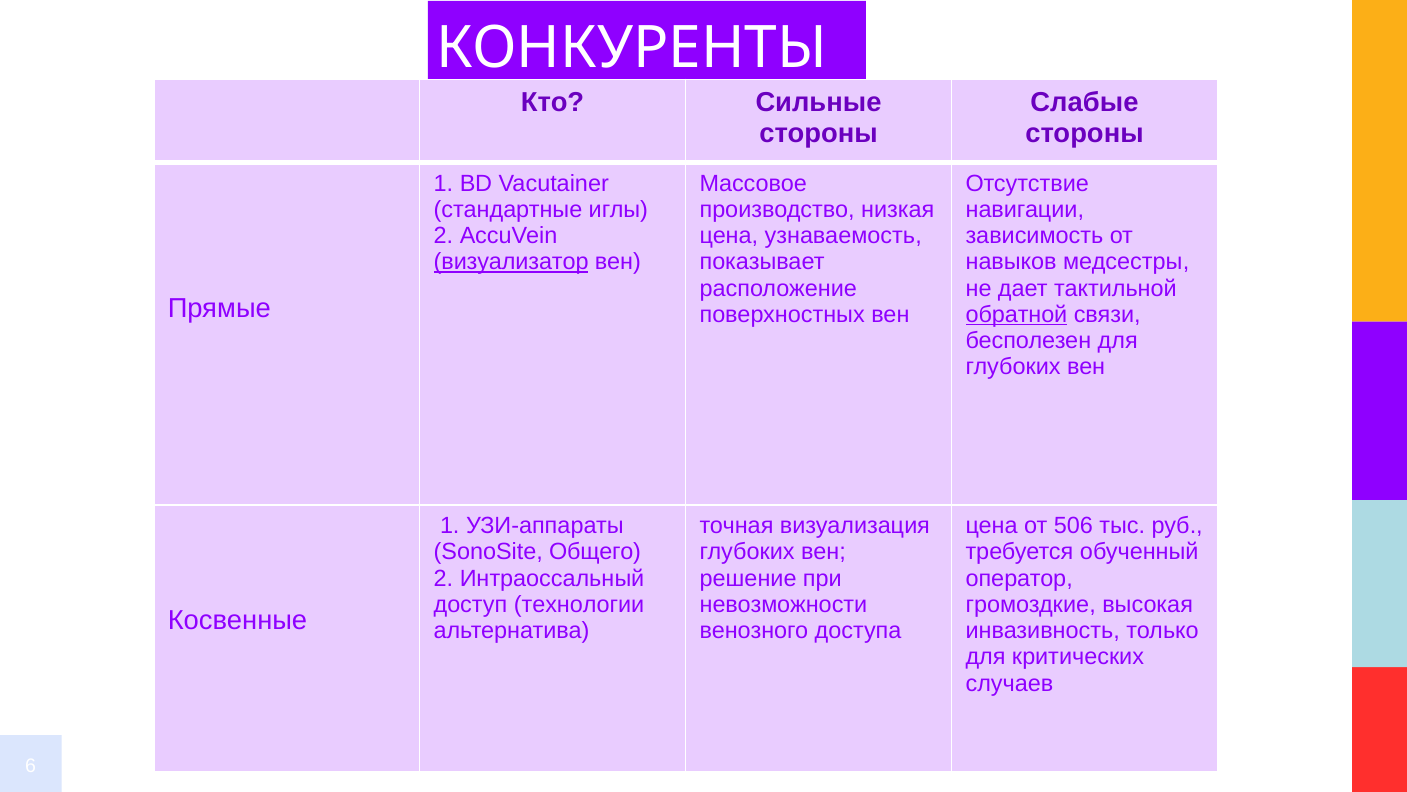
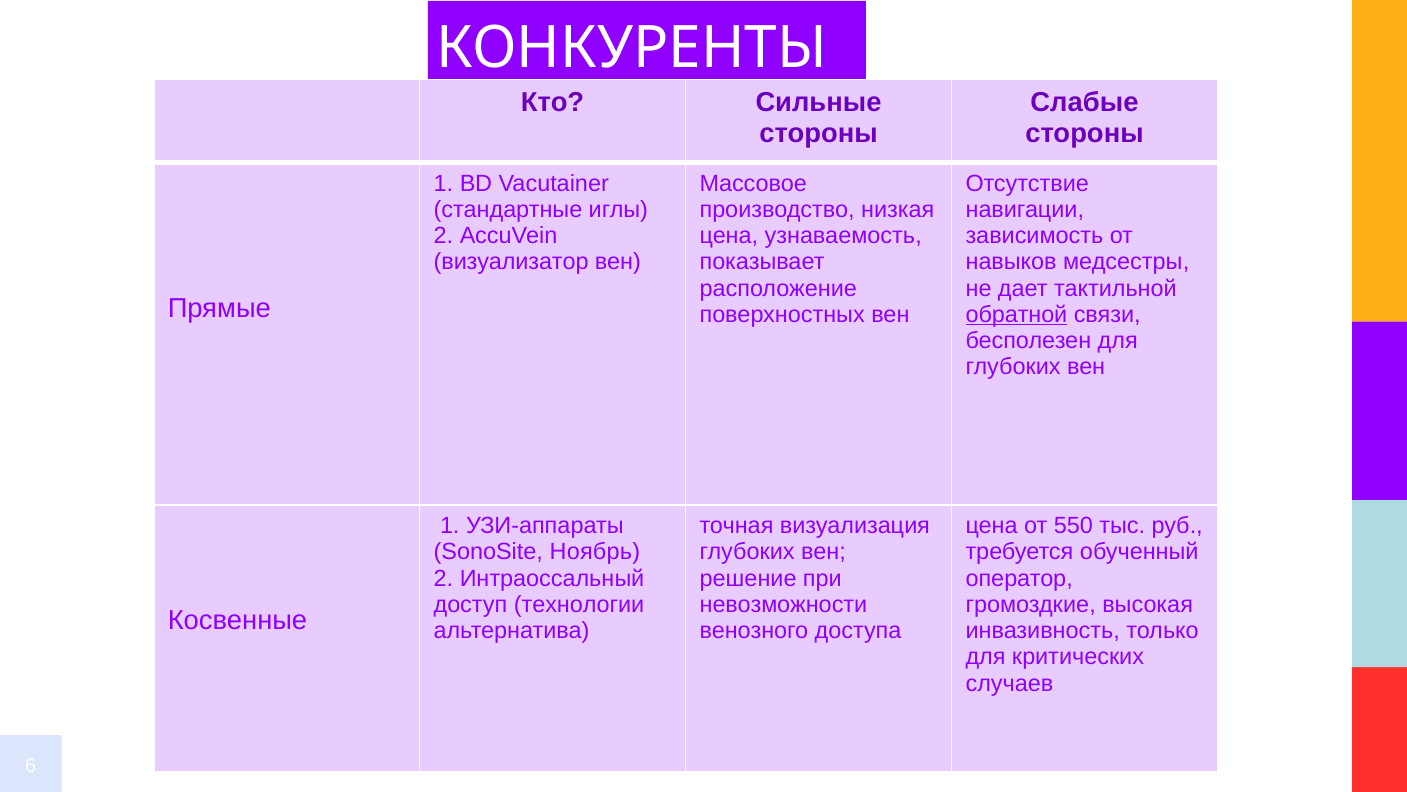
визуализатор underline: present -> none
506: 506 -> 550
Общего: Общего -> Ноябрь
